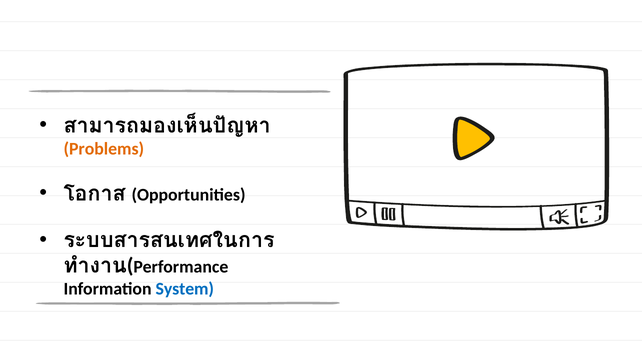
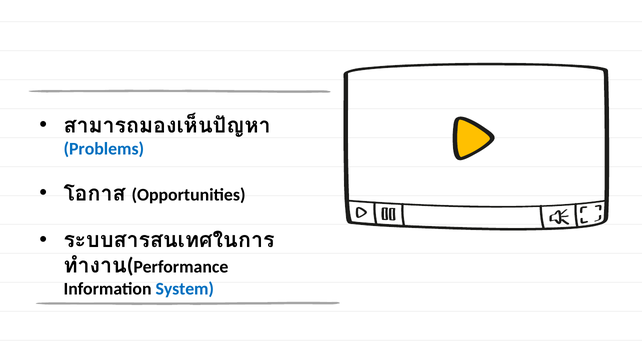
Problems colour: orange -> blue
